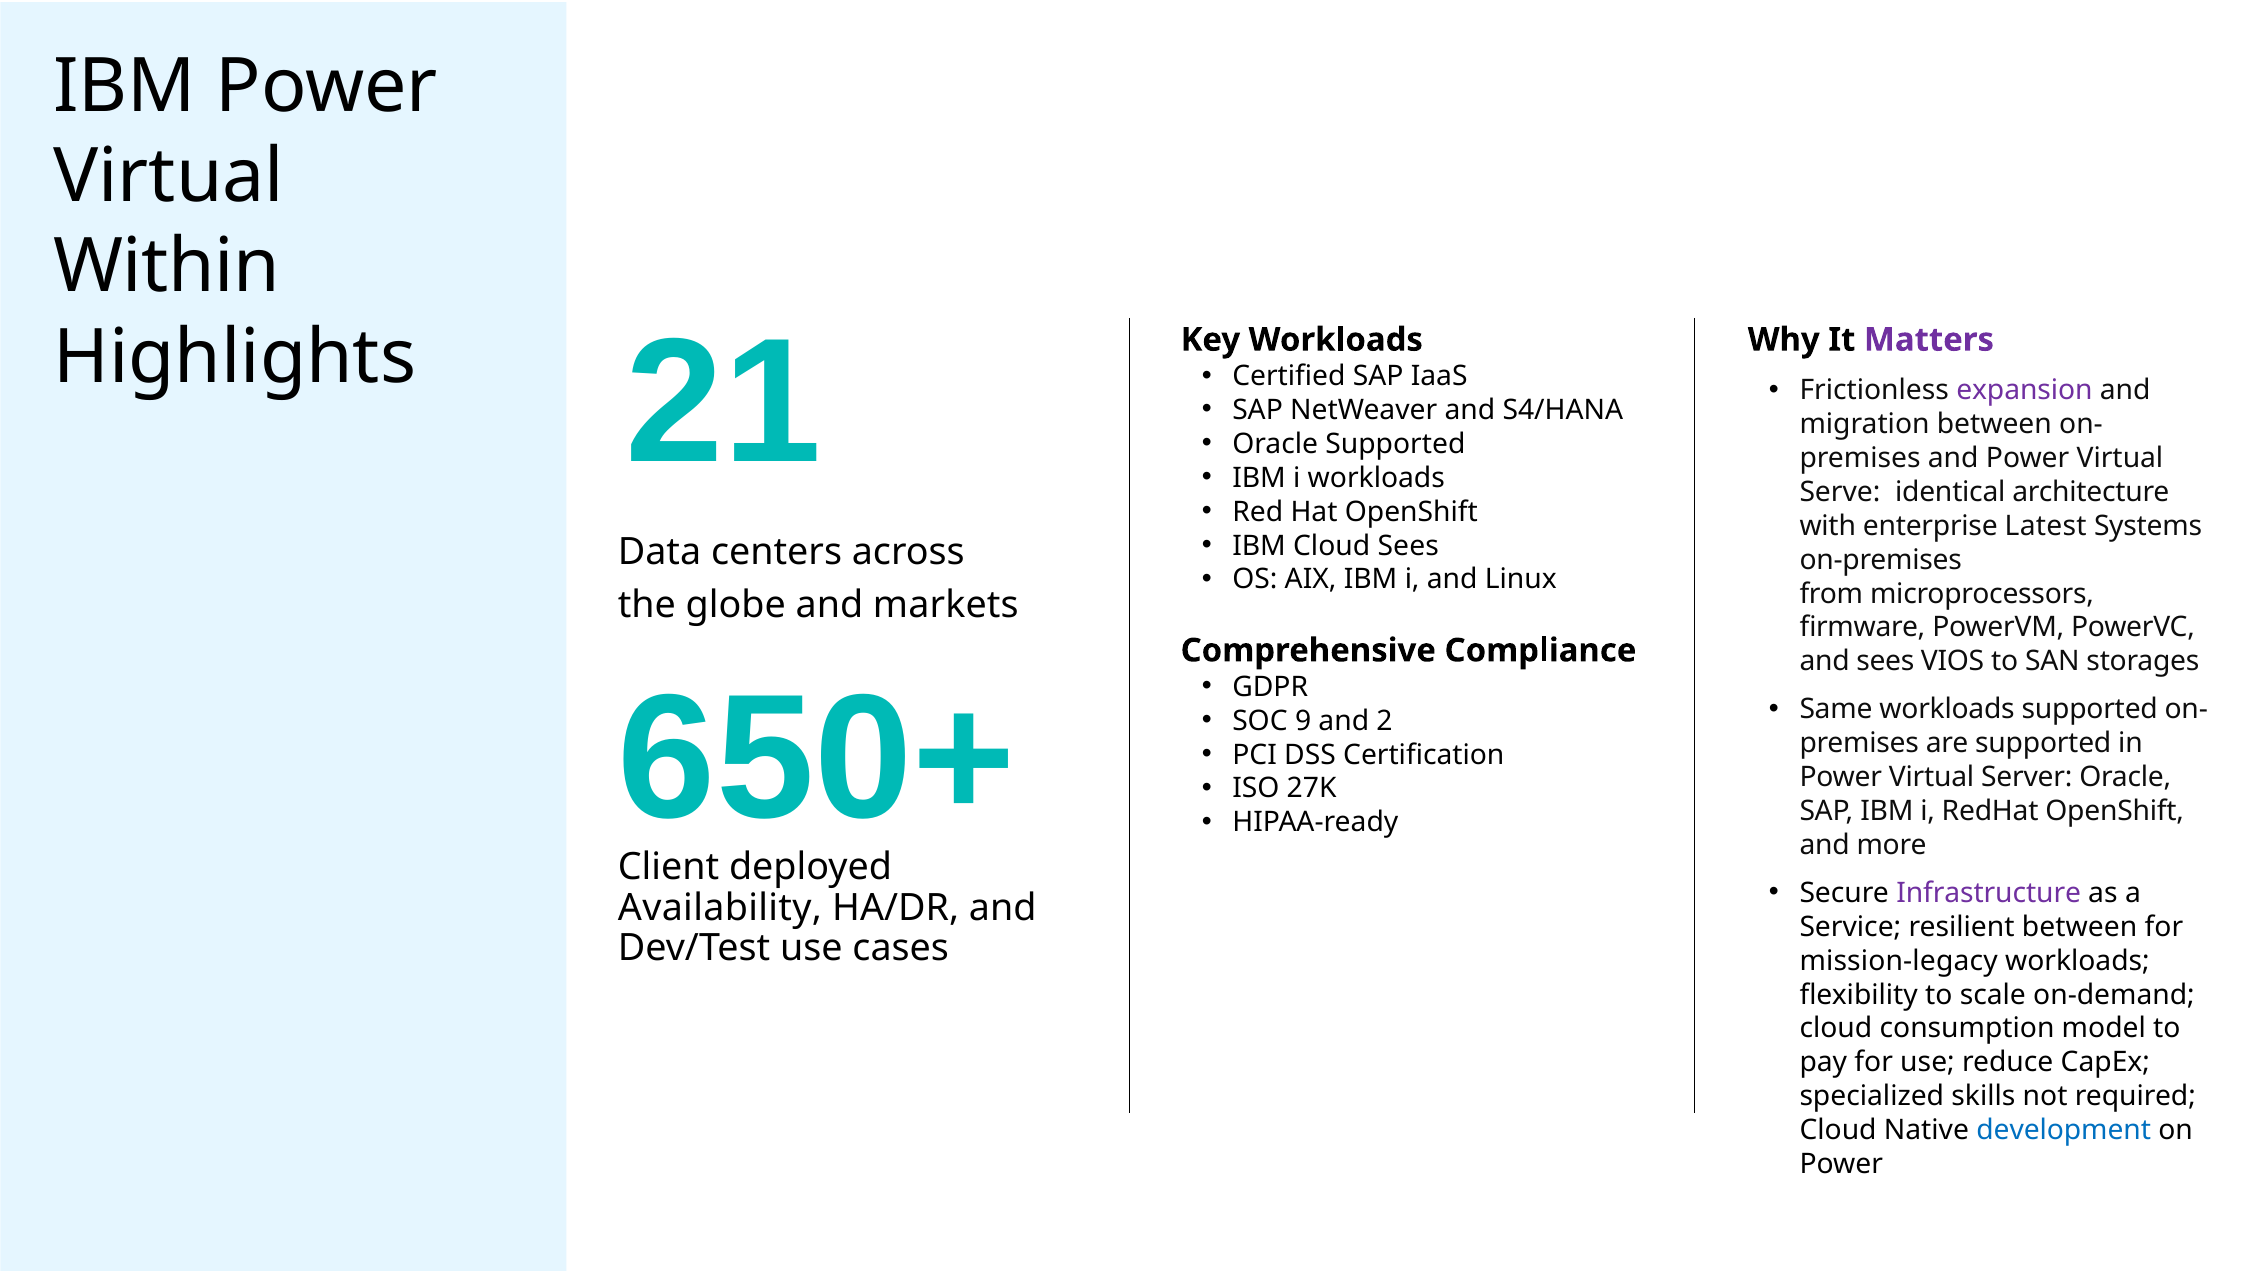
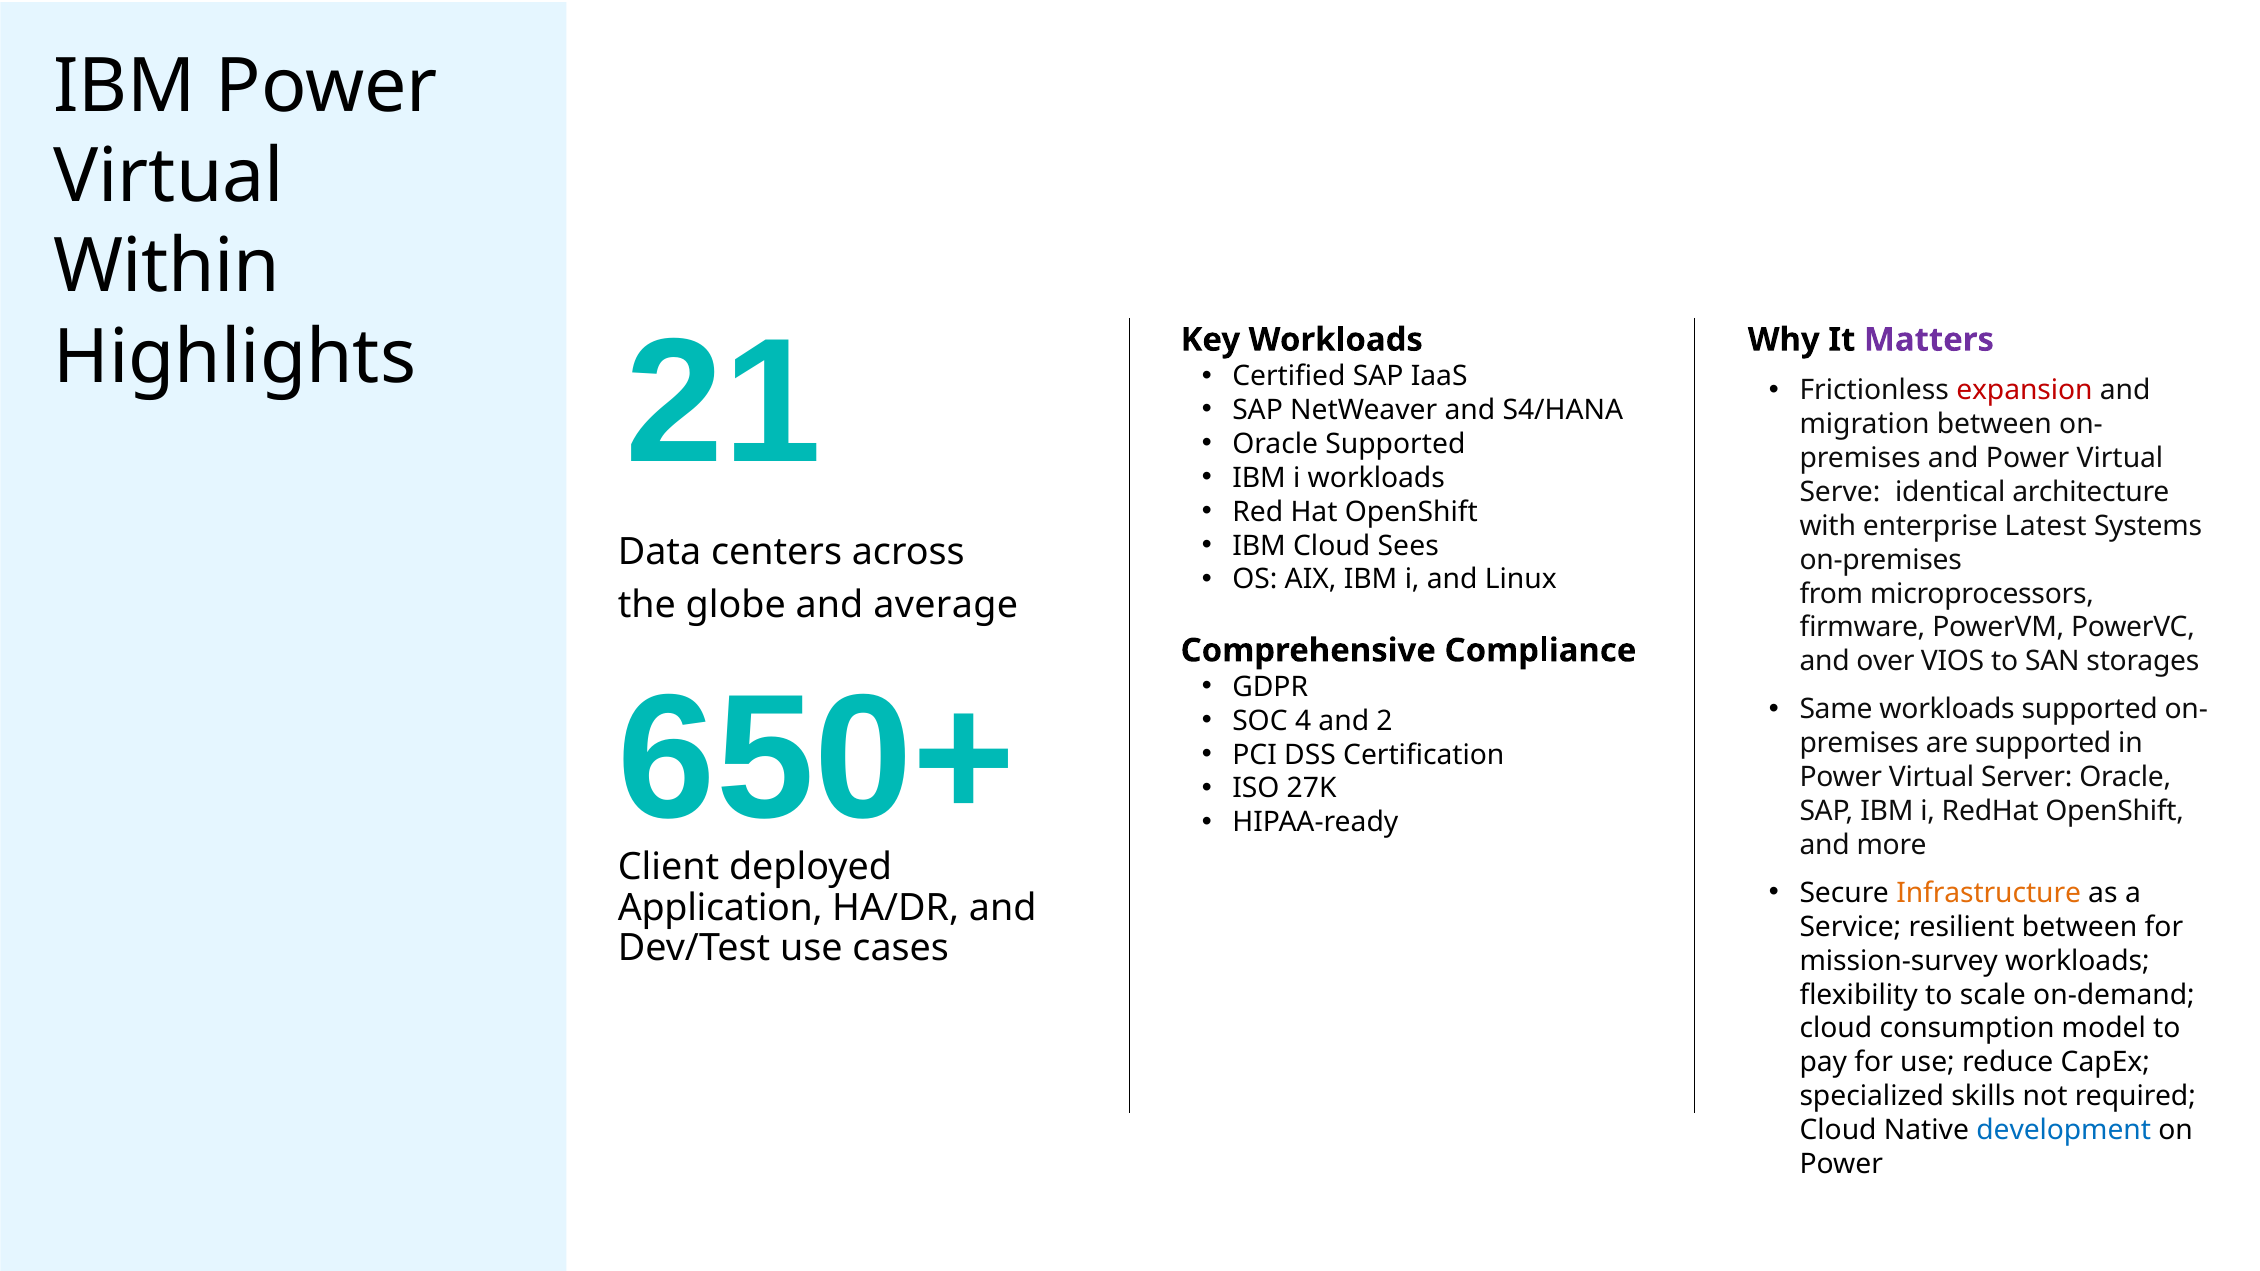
expansion colour: purple -> red
markets: markets -> average
and sees: sees -> over
9: 9 -> 4
Infrastructure colour: purple -> orange
Availability: Availability -> Application
mission-legacy: mission-legacy -> mission-survey
